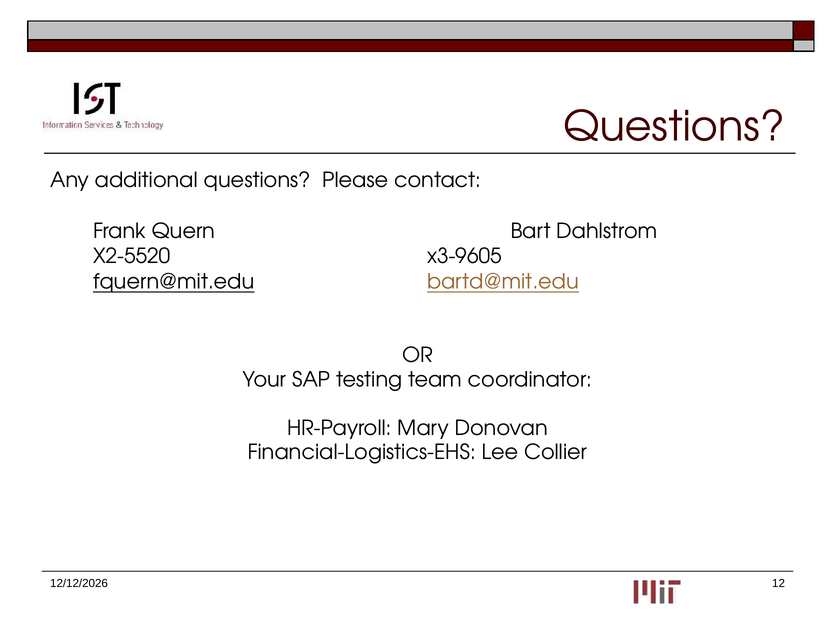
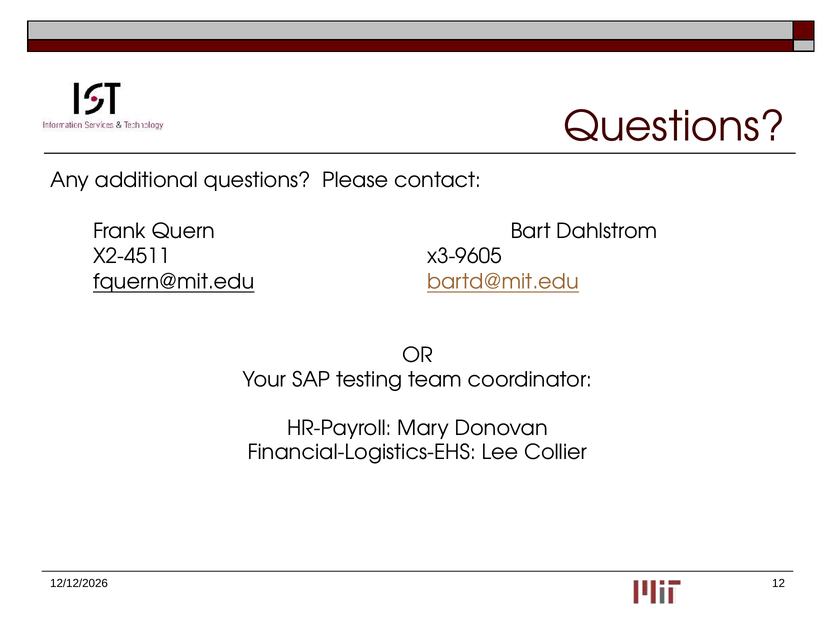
X2-5520: X2-5520 -> X2-4511
